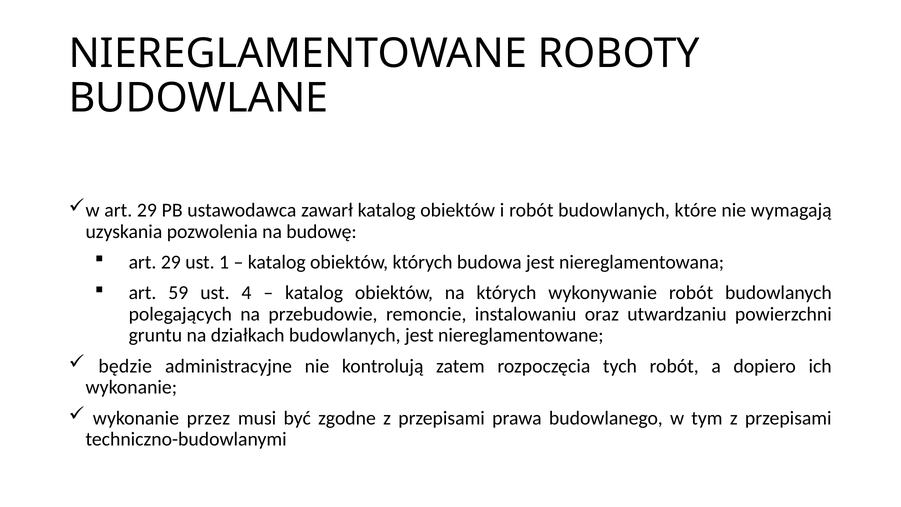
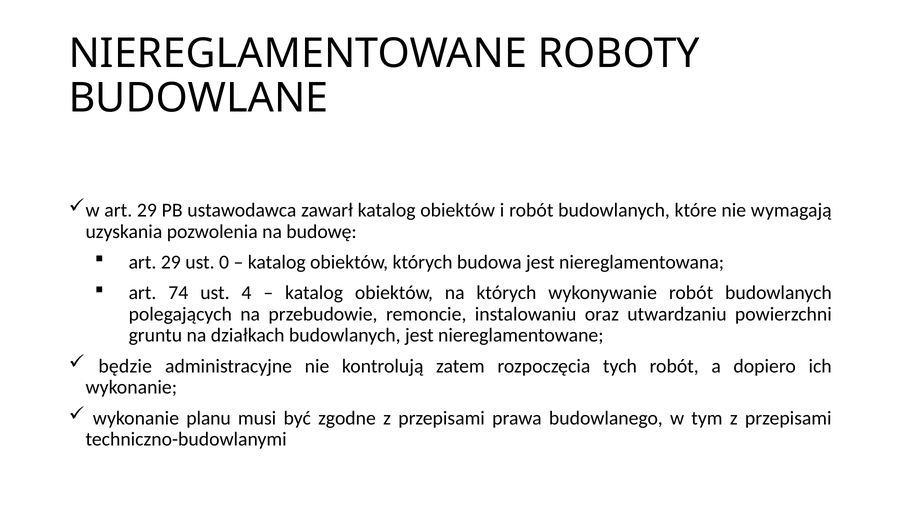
1: 1 -> 0
59: 59 -> 74
przez: przez -> planu
